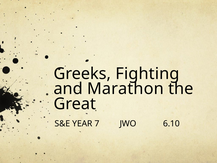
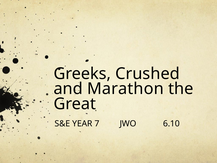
Fighting: Fighting -> Crushed
